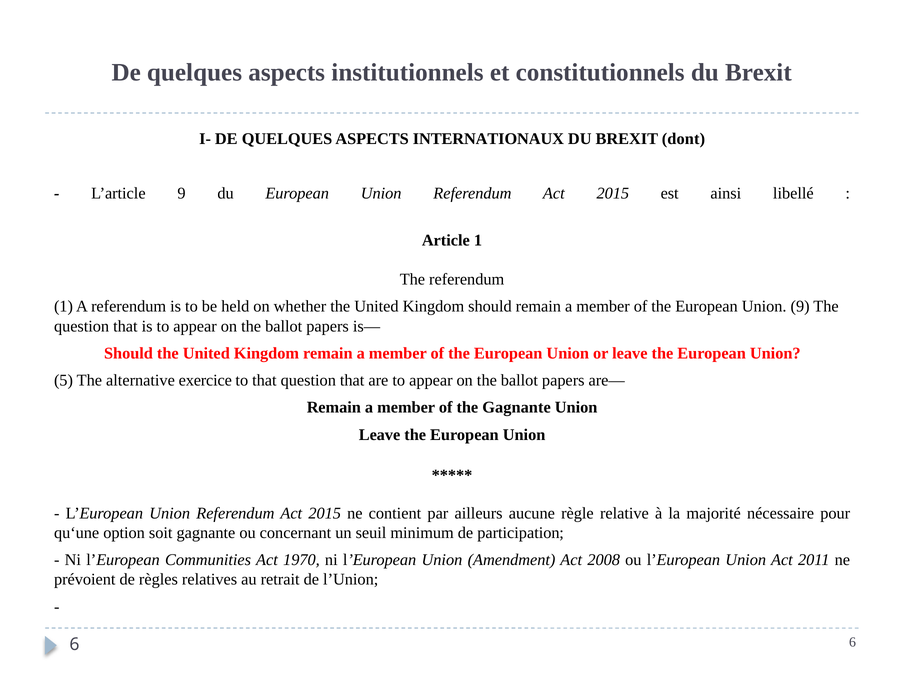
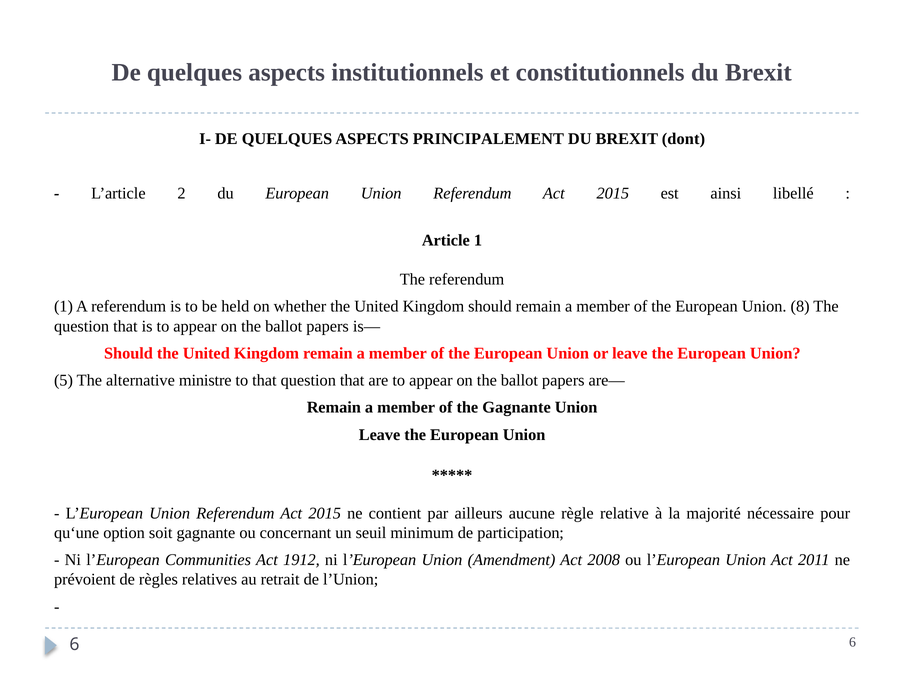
INTERNATIONAUX: INTERNATIONAUX -> PRINCIPALEMENT
L’article 9: 9 -> 2
Union 9: 9 -> 8
exercice: exercice -> ministre
1970: 1970 -> 1912
